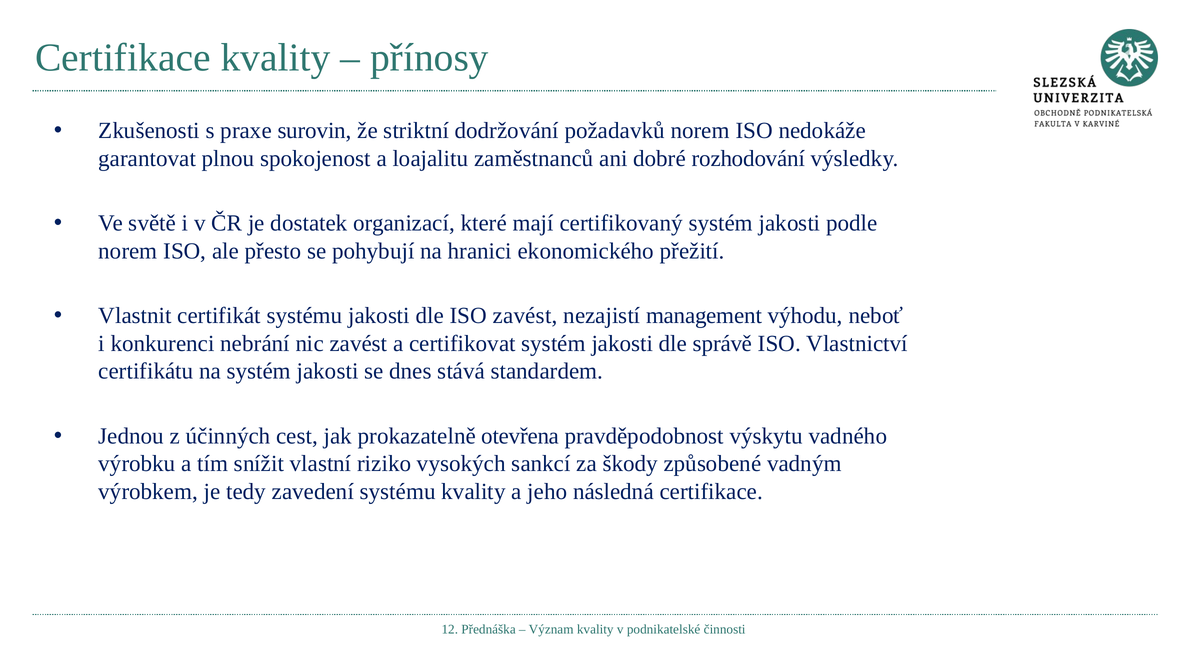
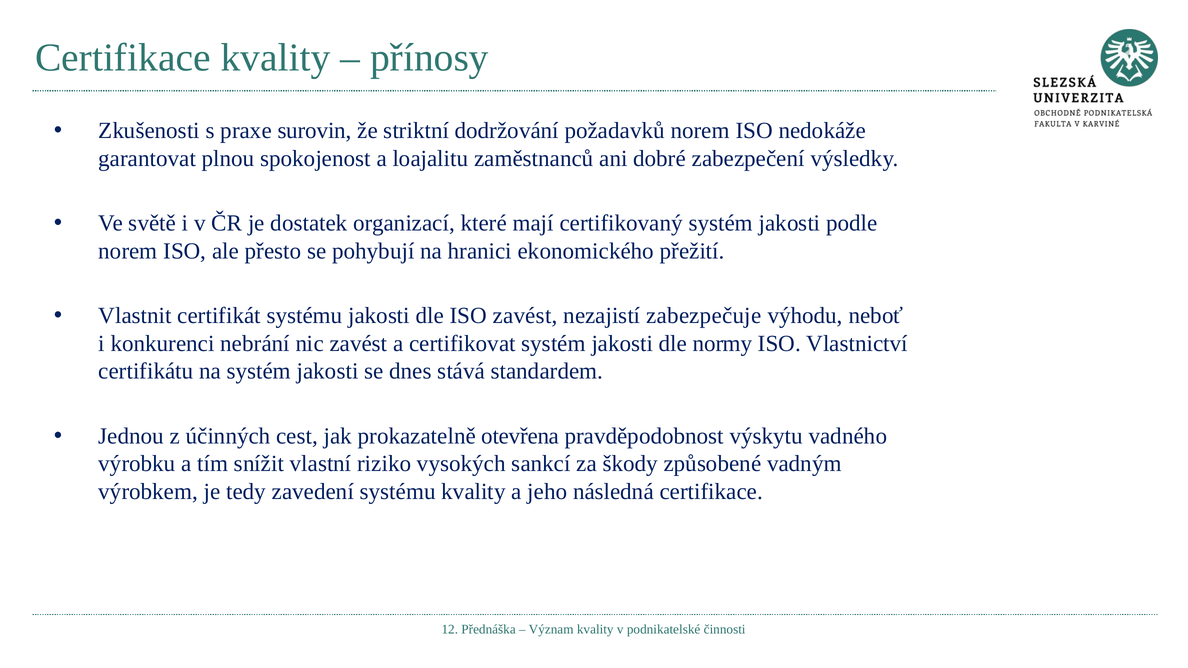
rozhodování: rozhodování -> zabezpečení
management: management -> zabezpečuje
správě: správě -> normy
